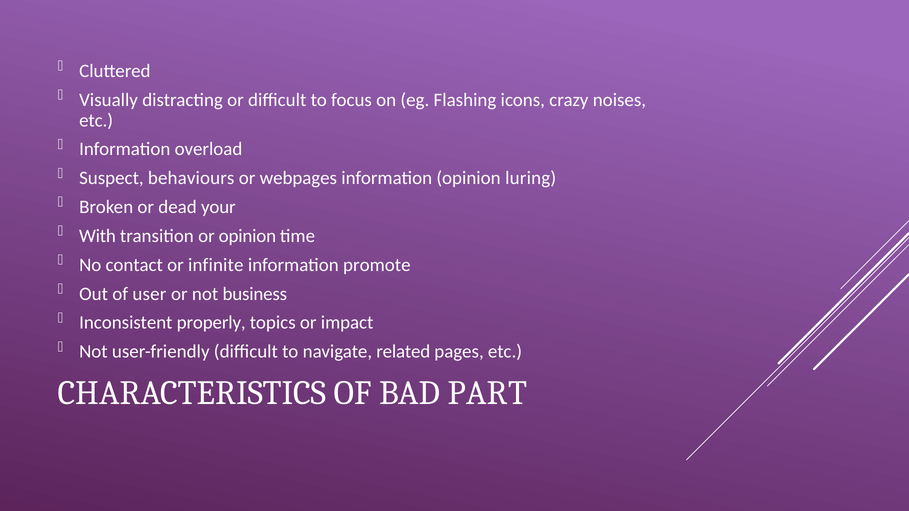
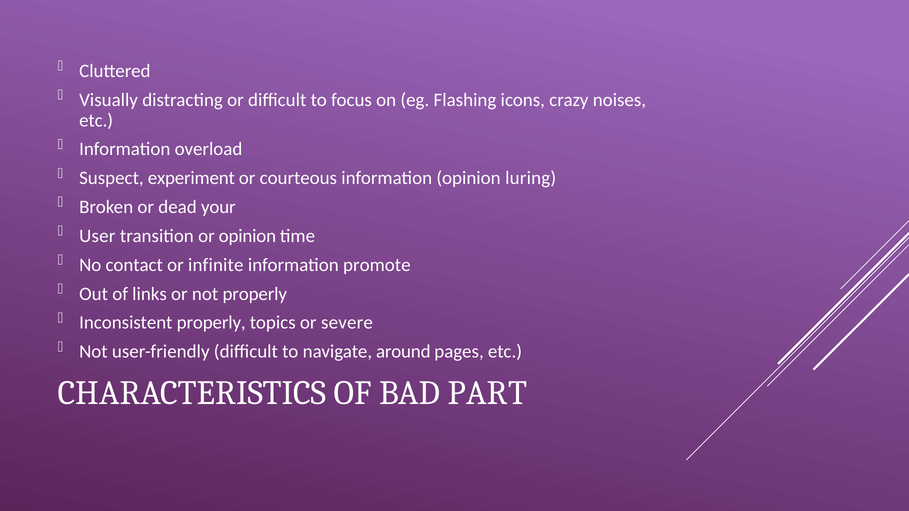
behaviours: behaviours -> experiment
webpages: webpages -> courteous
With: With -> User
user: user -> links
not business: business -> properly
impact: impact -> severe
related: related -> around
